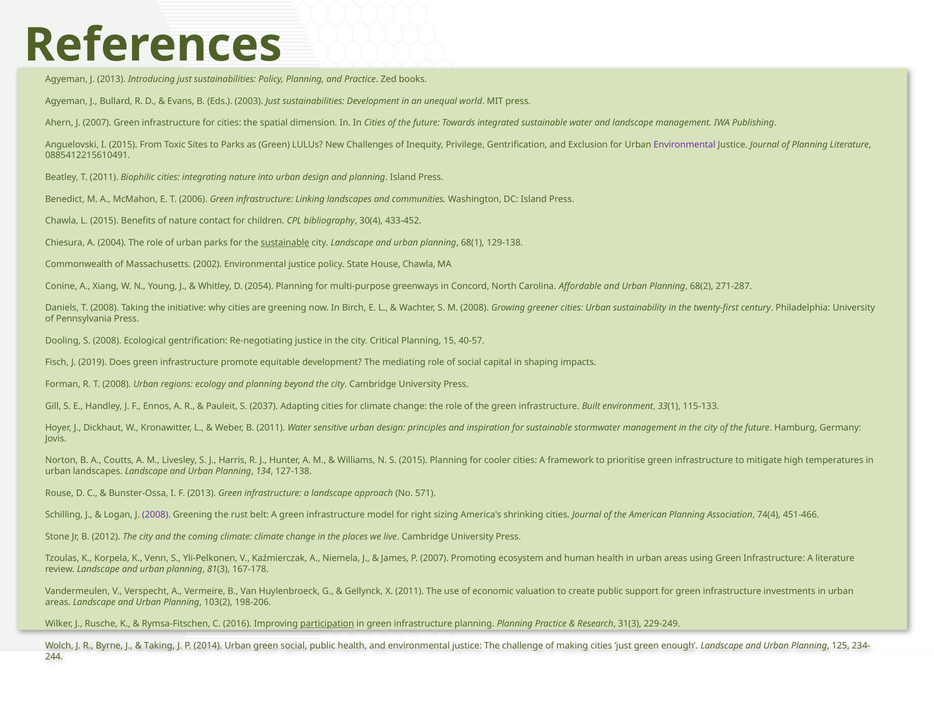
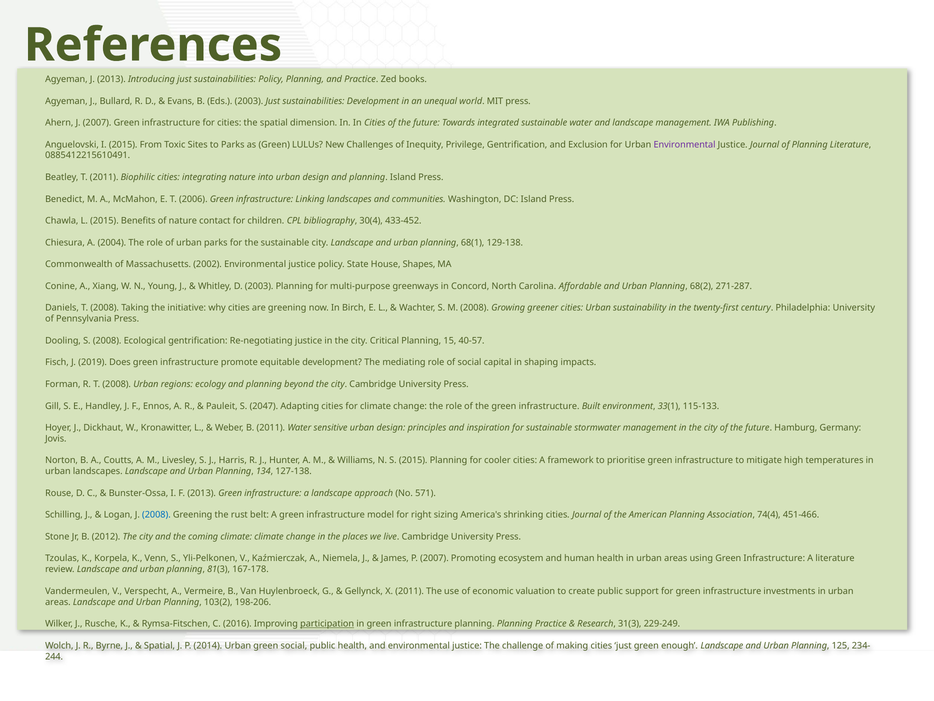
sustainable at (285, 242) underline: present -> none
House Chawla: Chawla -> Shapes
D 2054: 2054 -> 2003
2037: 2037 -> 2047
2008 at (156, 515) colour: purple -> blue
Taking at (159, 645): Taking -> Spatial
